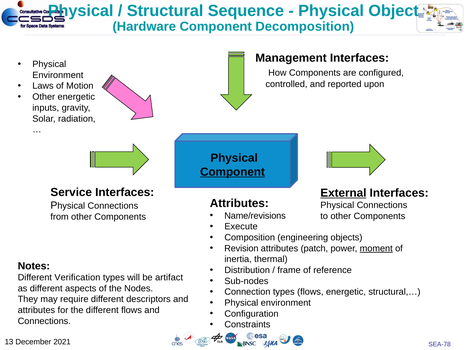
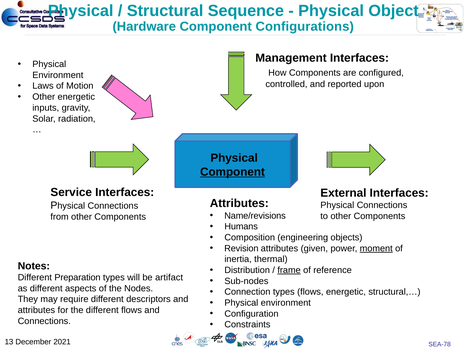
Decomposition: Decomposition -> Configurations
External underline: present -> none
Execute: Execute -> Humans
patch: patch -> given
frame underline: none -> present
Verification: Verification -> Preparation
